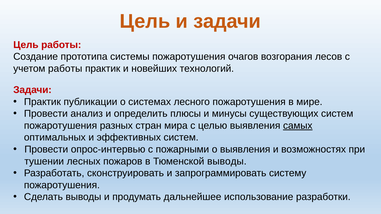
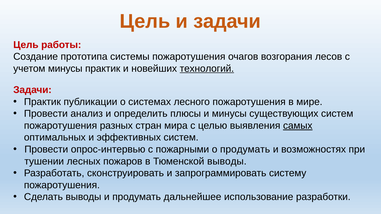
учетом работы: работы -> минусы
технологий underline: none -> present
о выявления: выявления -> продумать
